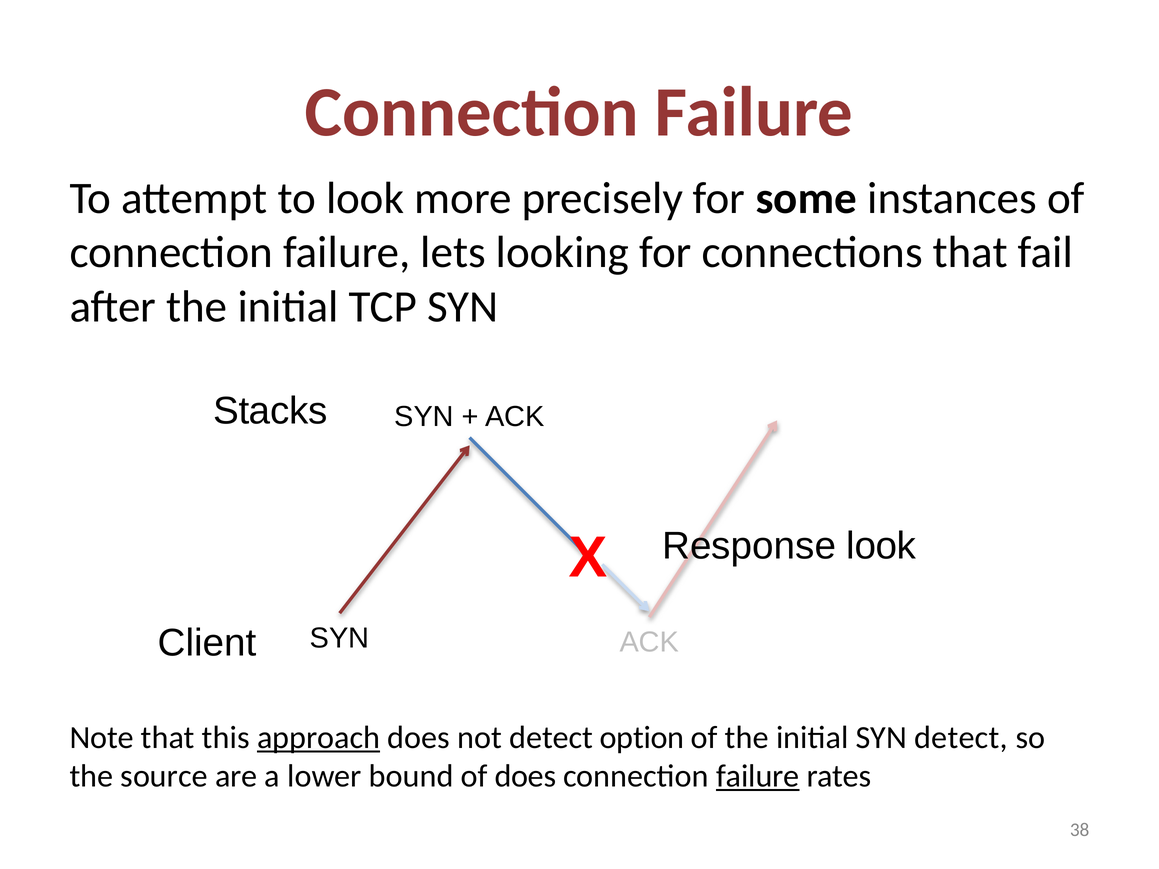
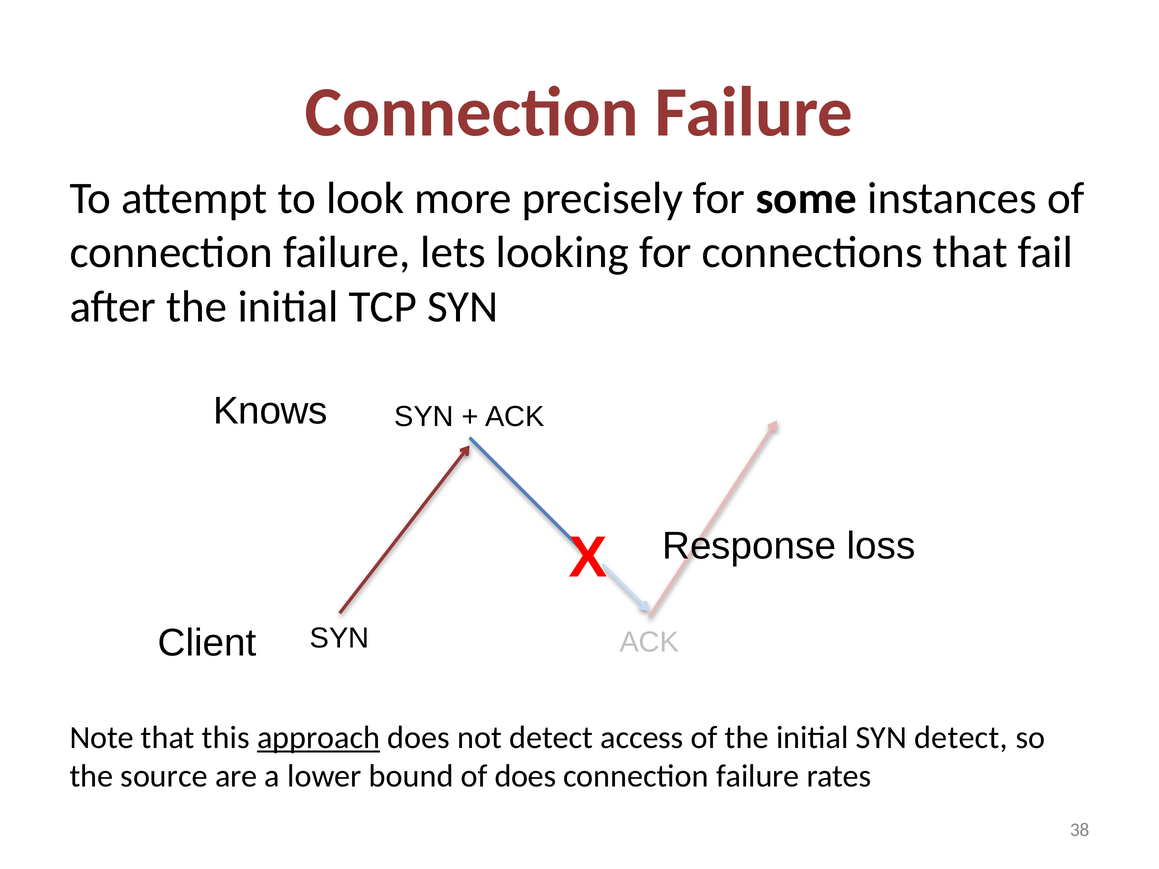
Stacks: Stacks -> Knows
Response look: look -> loss
option: option -> access
failure at (758, 776) underline: present -> none
